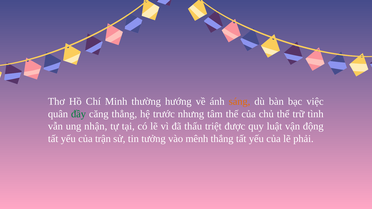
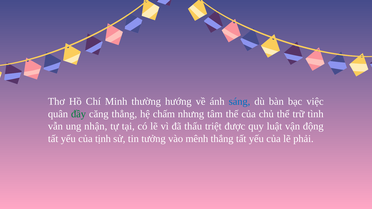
sáng colour: orange -> blue
trước: trước -> chấm
trận: trận -> tịnh
